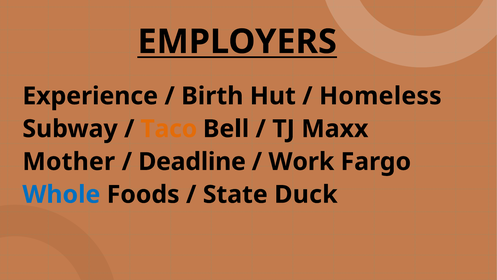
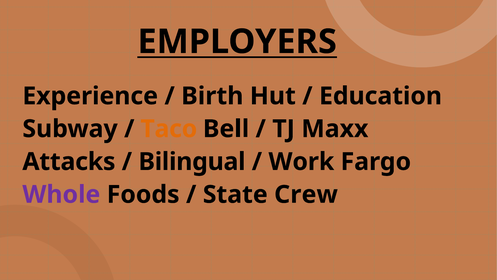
Homeless: Homeless -> Education
Mother: Mother -> Attacks
Deadline: Deadline -> Bilingual
Whole colour: blue -> purple
Duck: Duck -> Crew
